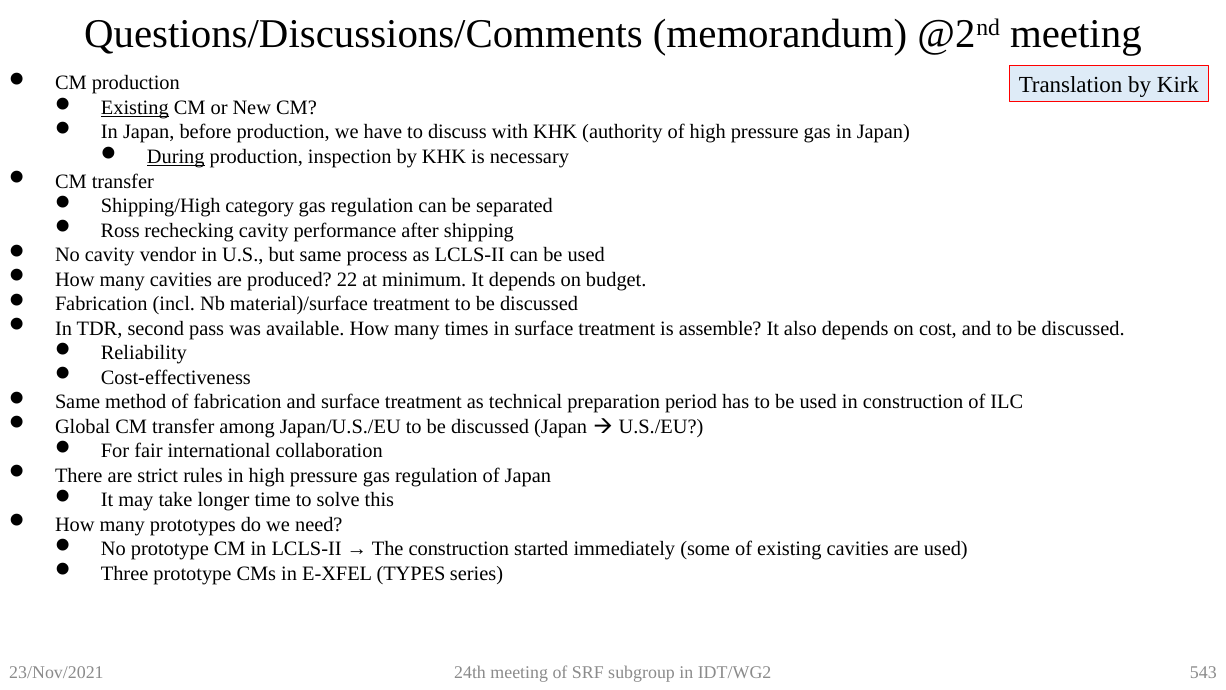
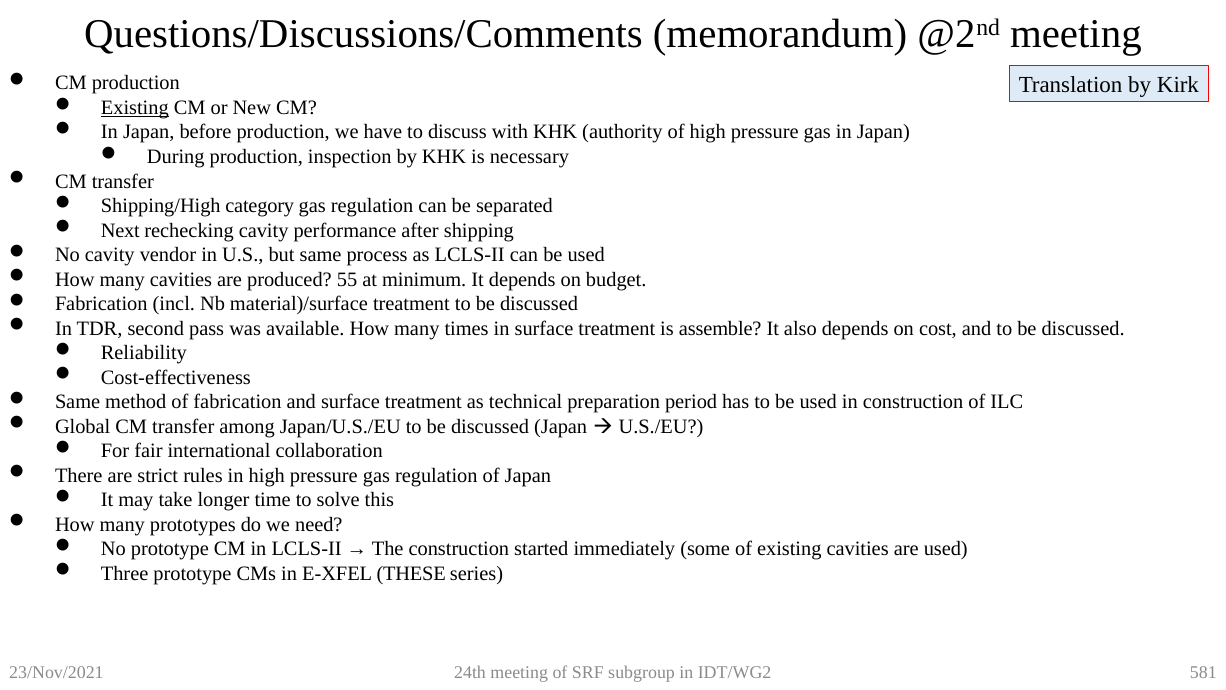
During underline: present -> none
Ross: Ross -> Next
22: 22 -> 55
TYPES: TYPES -> THESE
543: 543 -> 581
